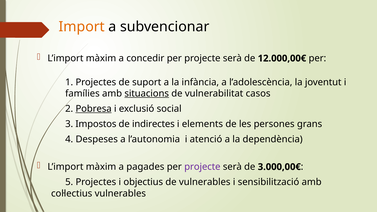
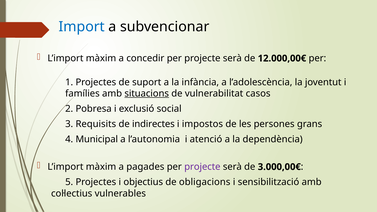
Import colour: orange -> blue
Pobresa underline: present -> none
Impostos: Impostos -> Requisits
elements: elements -> impostos
Despeses: Despeses -> Municipal
de vulnerables: vulnerables -> obligacions
